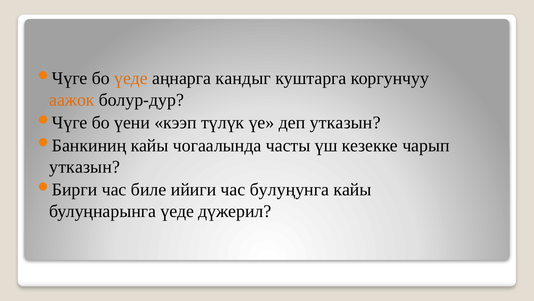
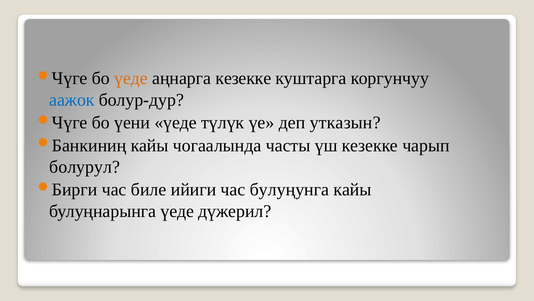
аңнарга кандыг: кандыг -> кезекке
аажок colour: orange -> blue
үени кээп: кээп -> үеде
утказын at (85, 167): утказын -> болурул
